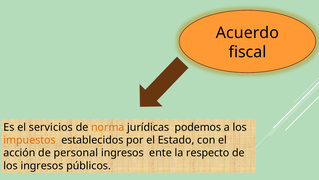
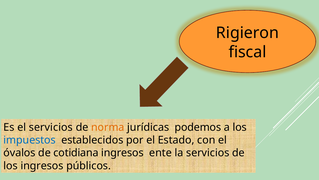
Acuerdo: Acuerdo -> Rigieron
impuestos colour: orange -> blue
acción: acción -> óvalos
personal: personal -> cotidiana
la respecto: respecto -> servicios
